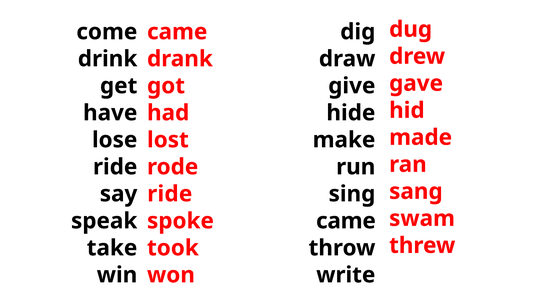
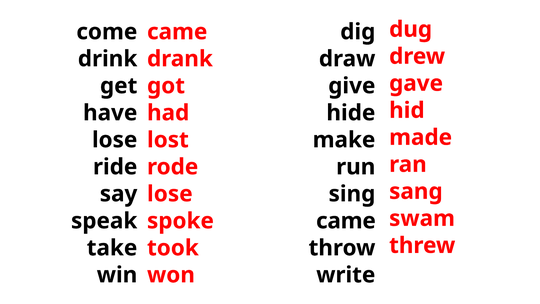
ride at (170, 194): ride -> lose
